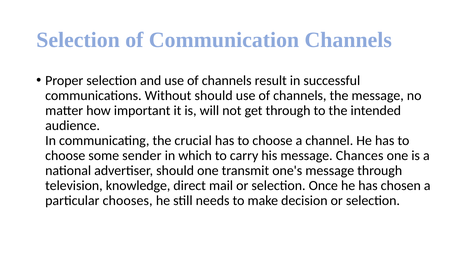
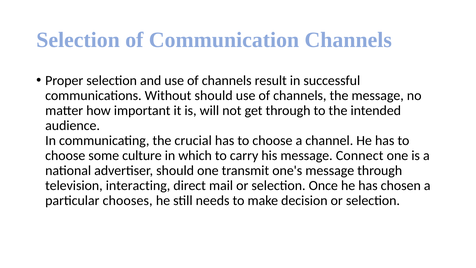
sender: sender -> culture
Chances: Chances -> Connect
knowledge: knowledge -> interacting
